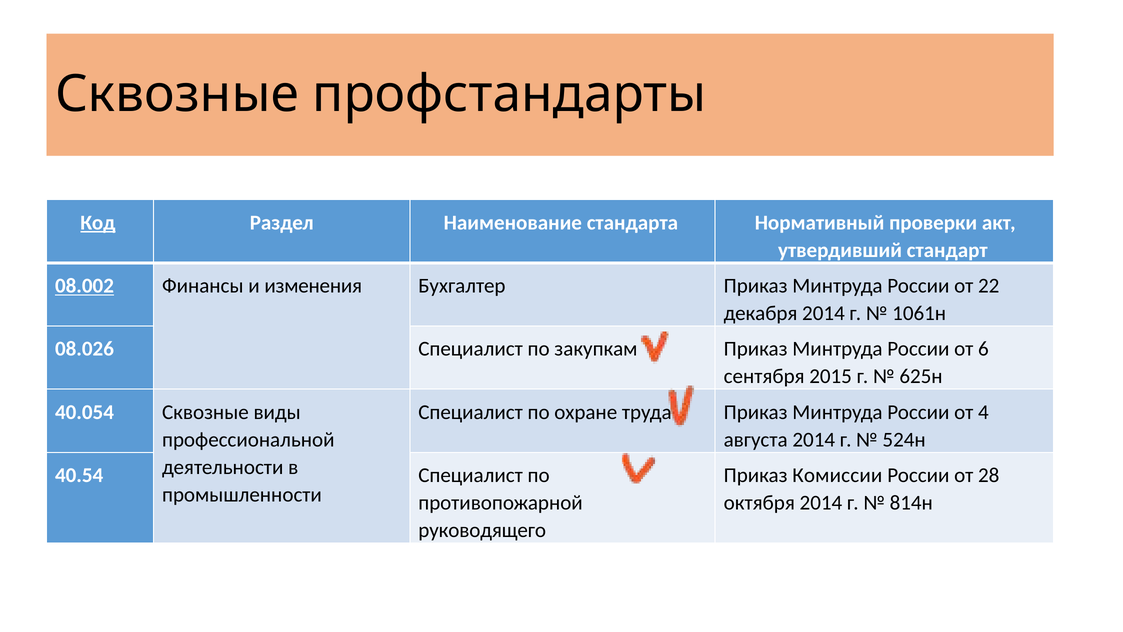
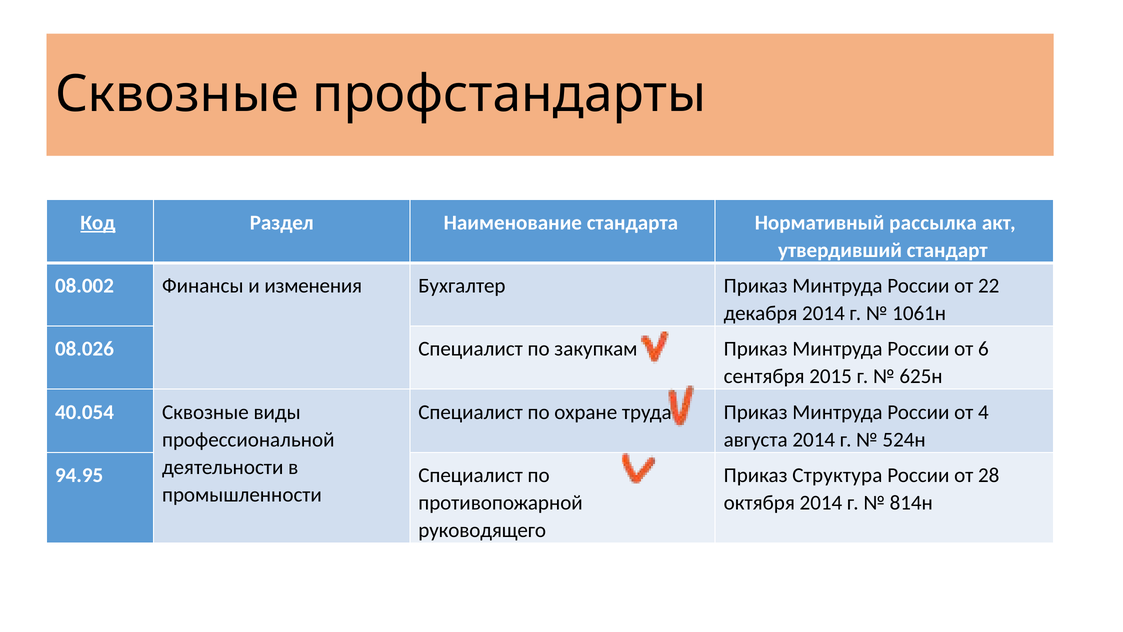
проверки: проверки -> рассылка
08.002 underline: present -> none
40.54: 40.54 -> 94.95
Комиссии: Комиссии -> Структура
